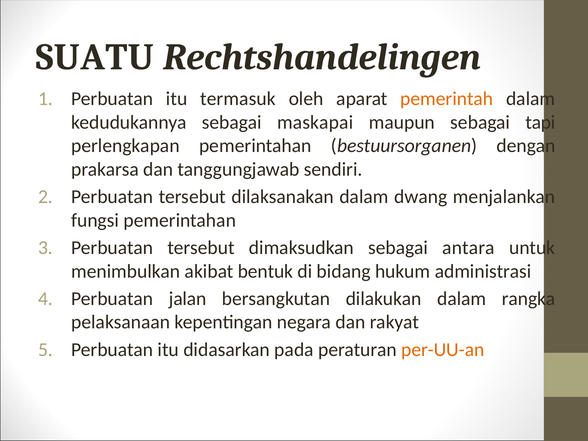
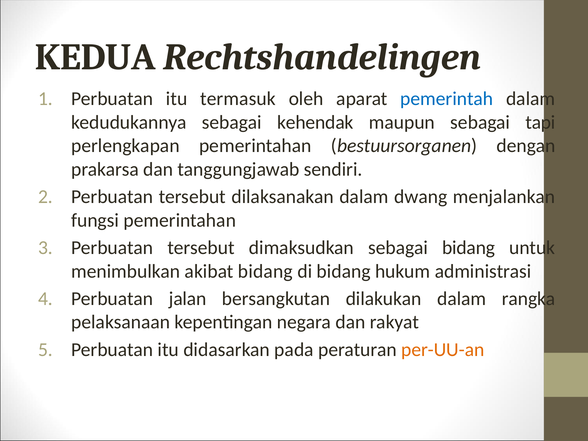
SUATU: SUATU -> KEDUA
pemerintah colour: orange -> blue
maskapai: maskapai -> kehendak
sebagai antara: antara -> bidang
akibat bentuk: bentuk -> bidang
